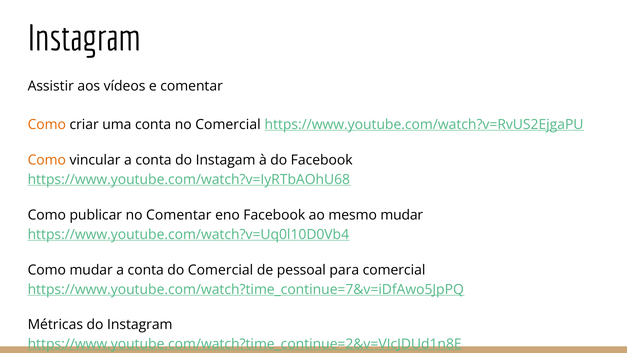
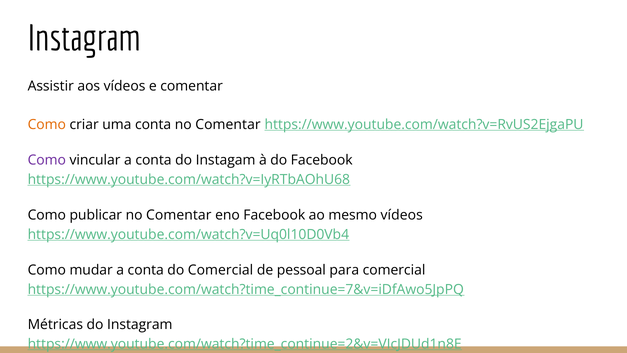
conta no Comercial: Comercial -> Comentar
Como at (47, 160) colour: orange -> purple
mesmo mudar: mudar -> vídeos
